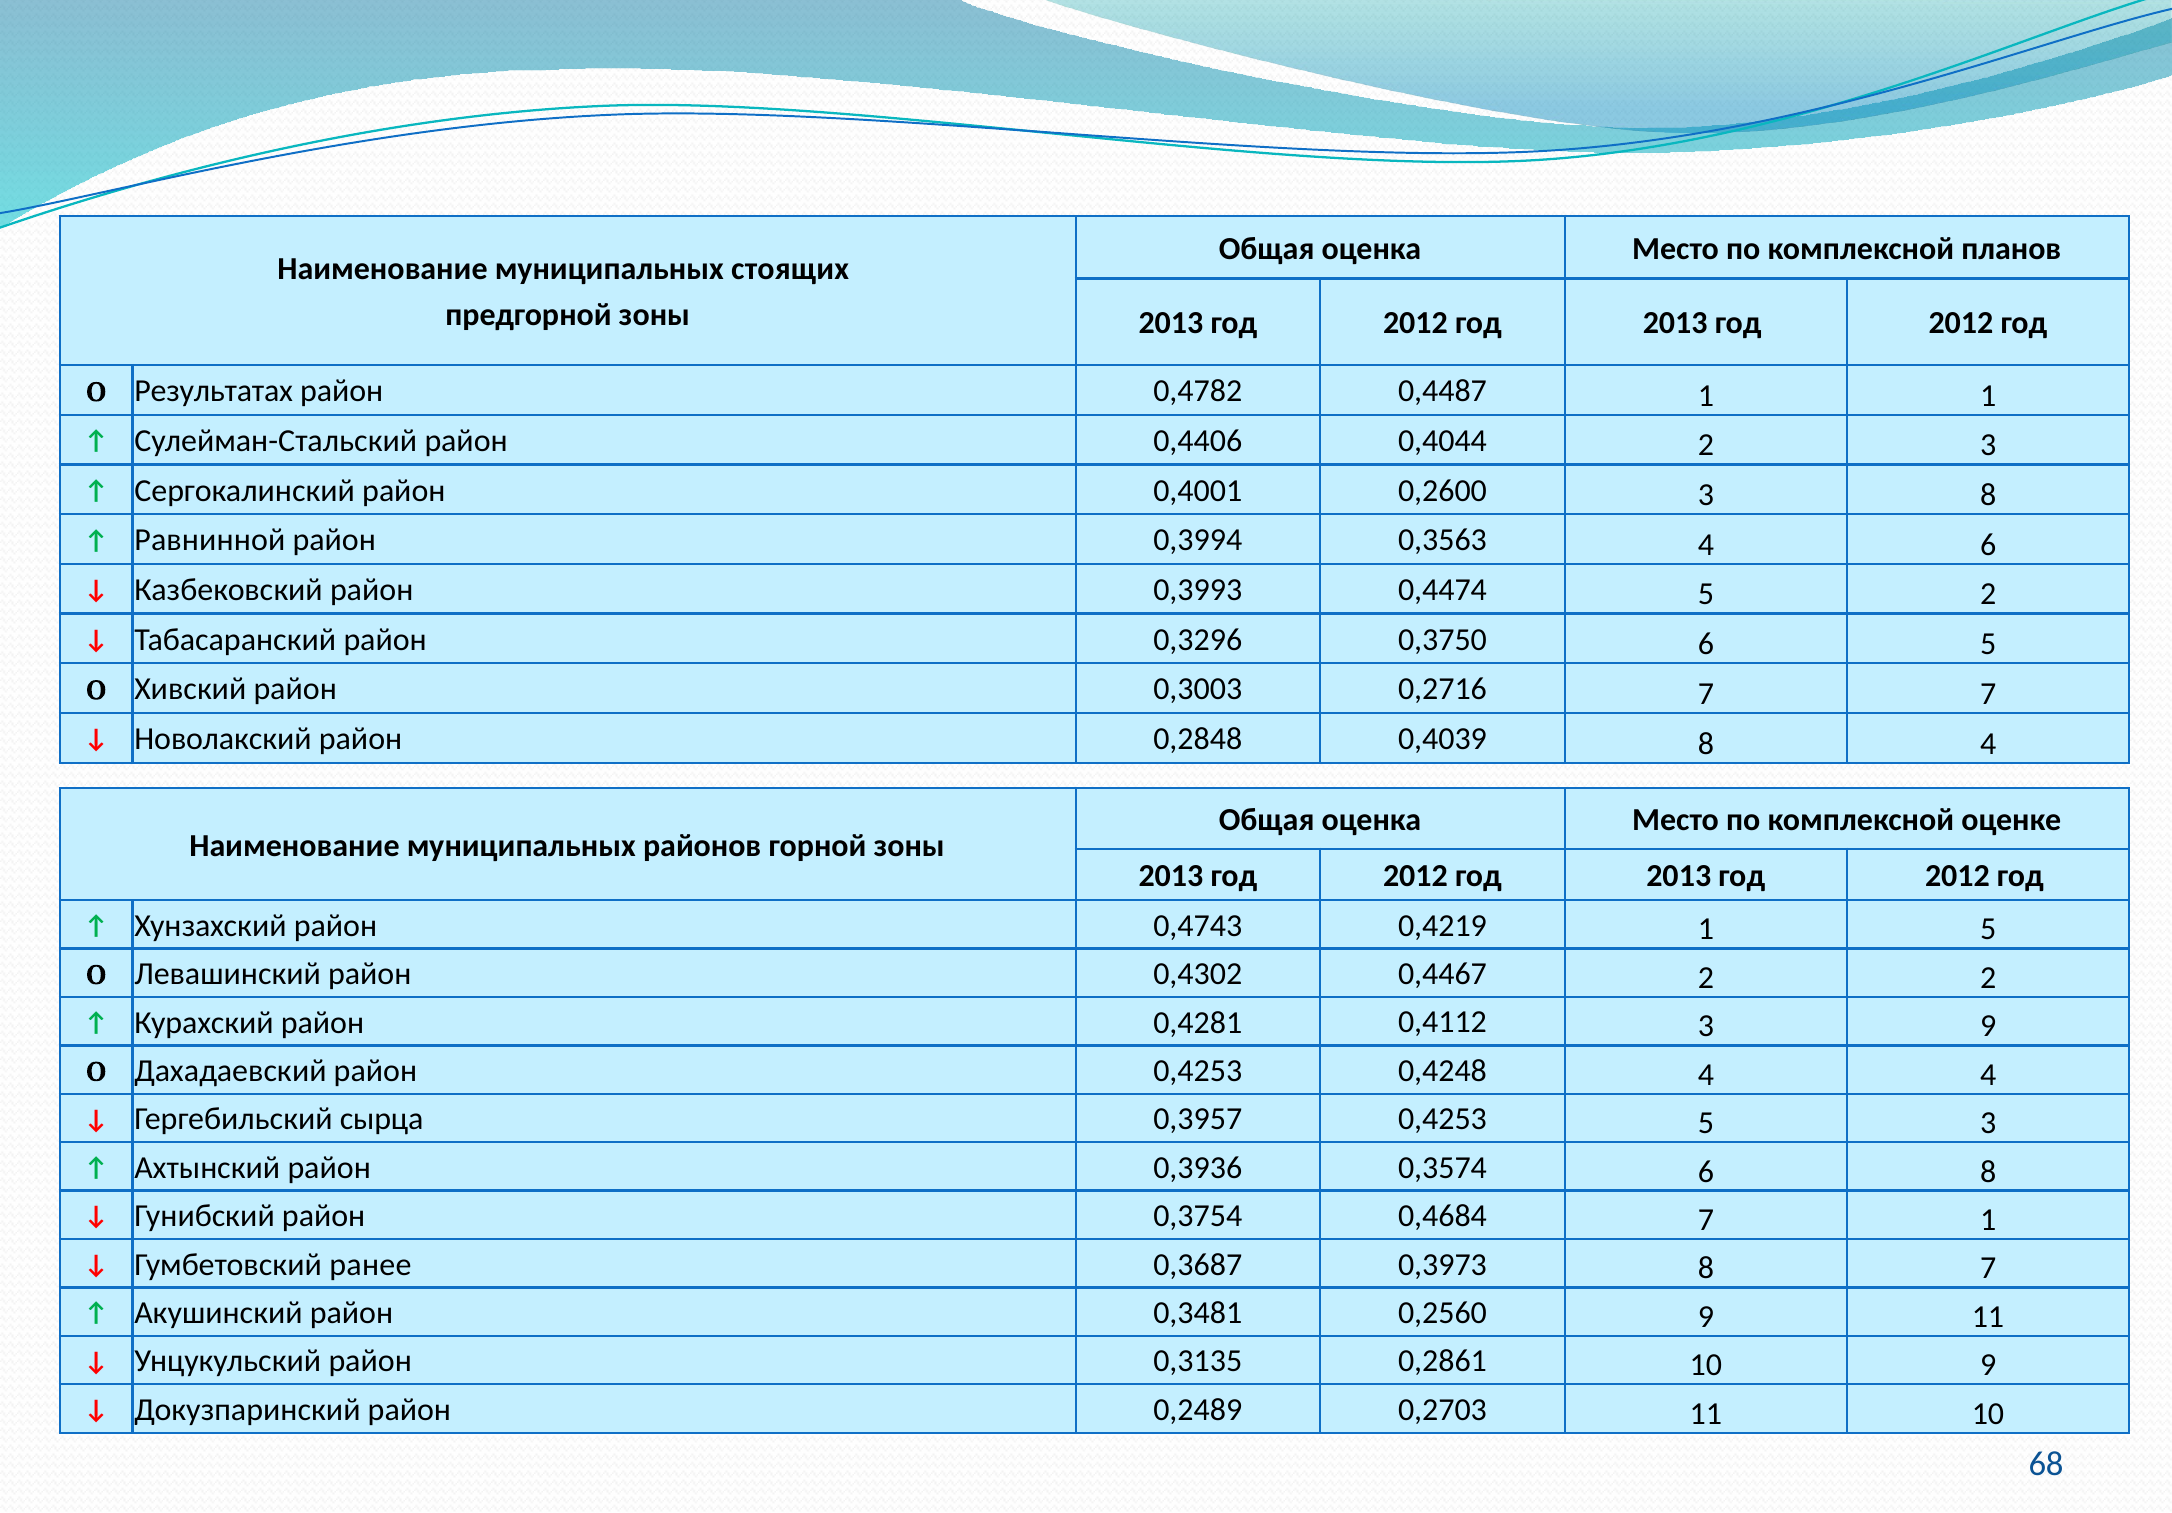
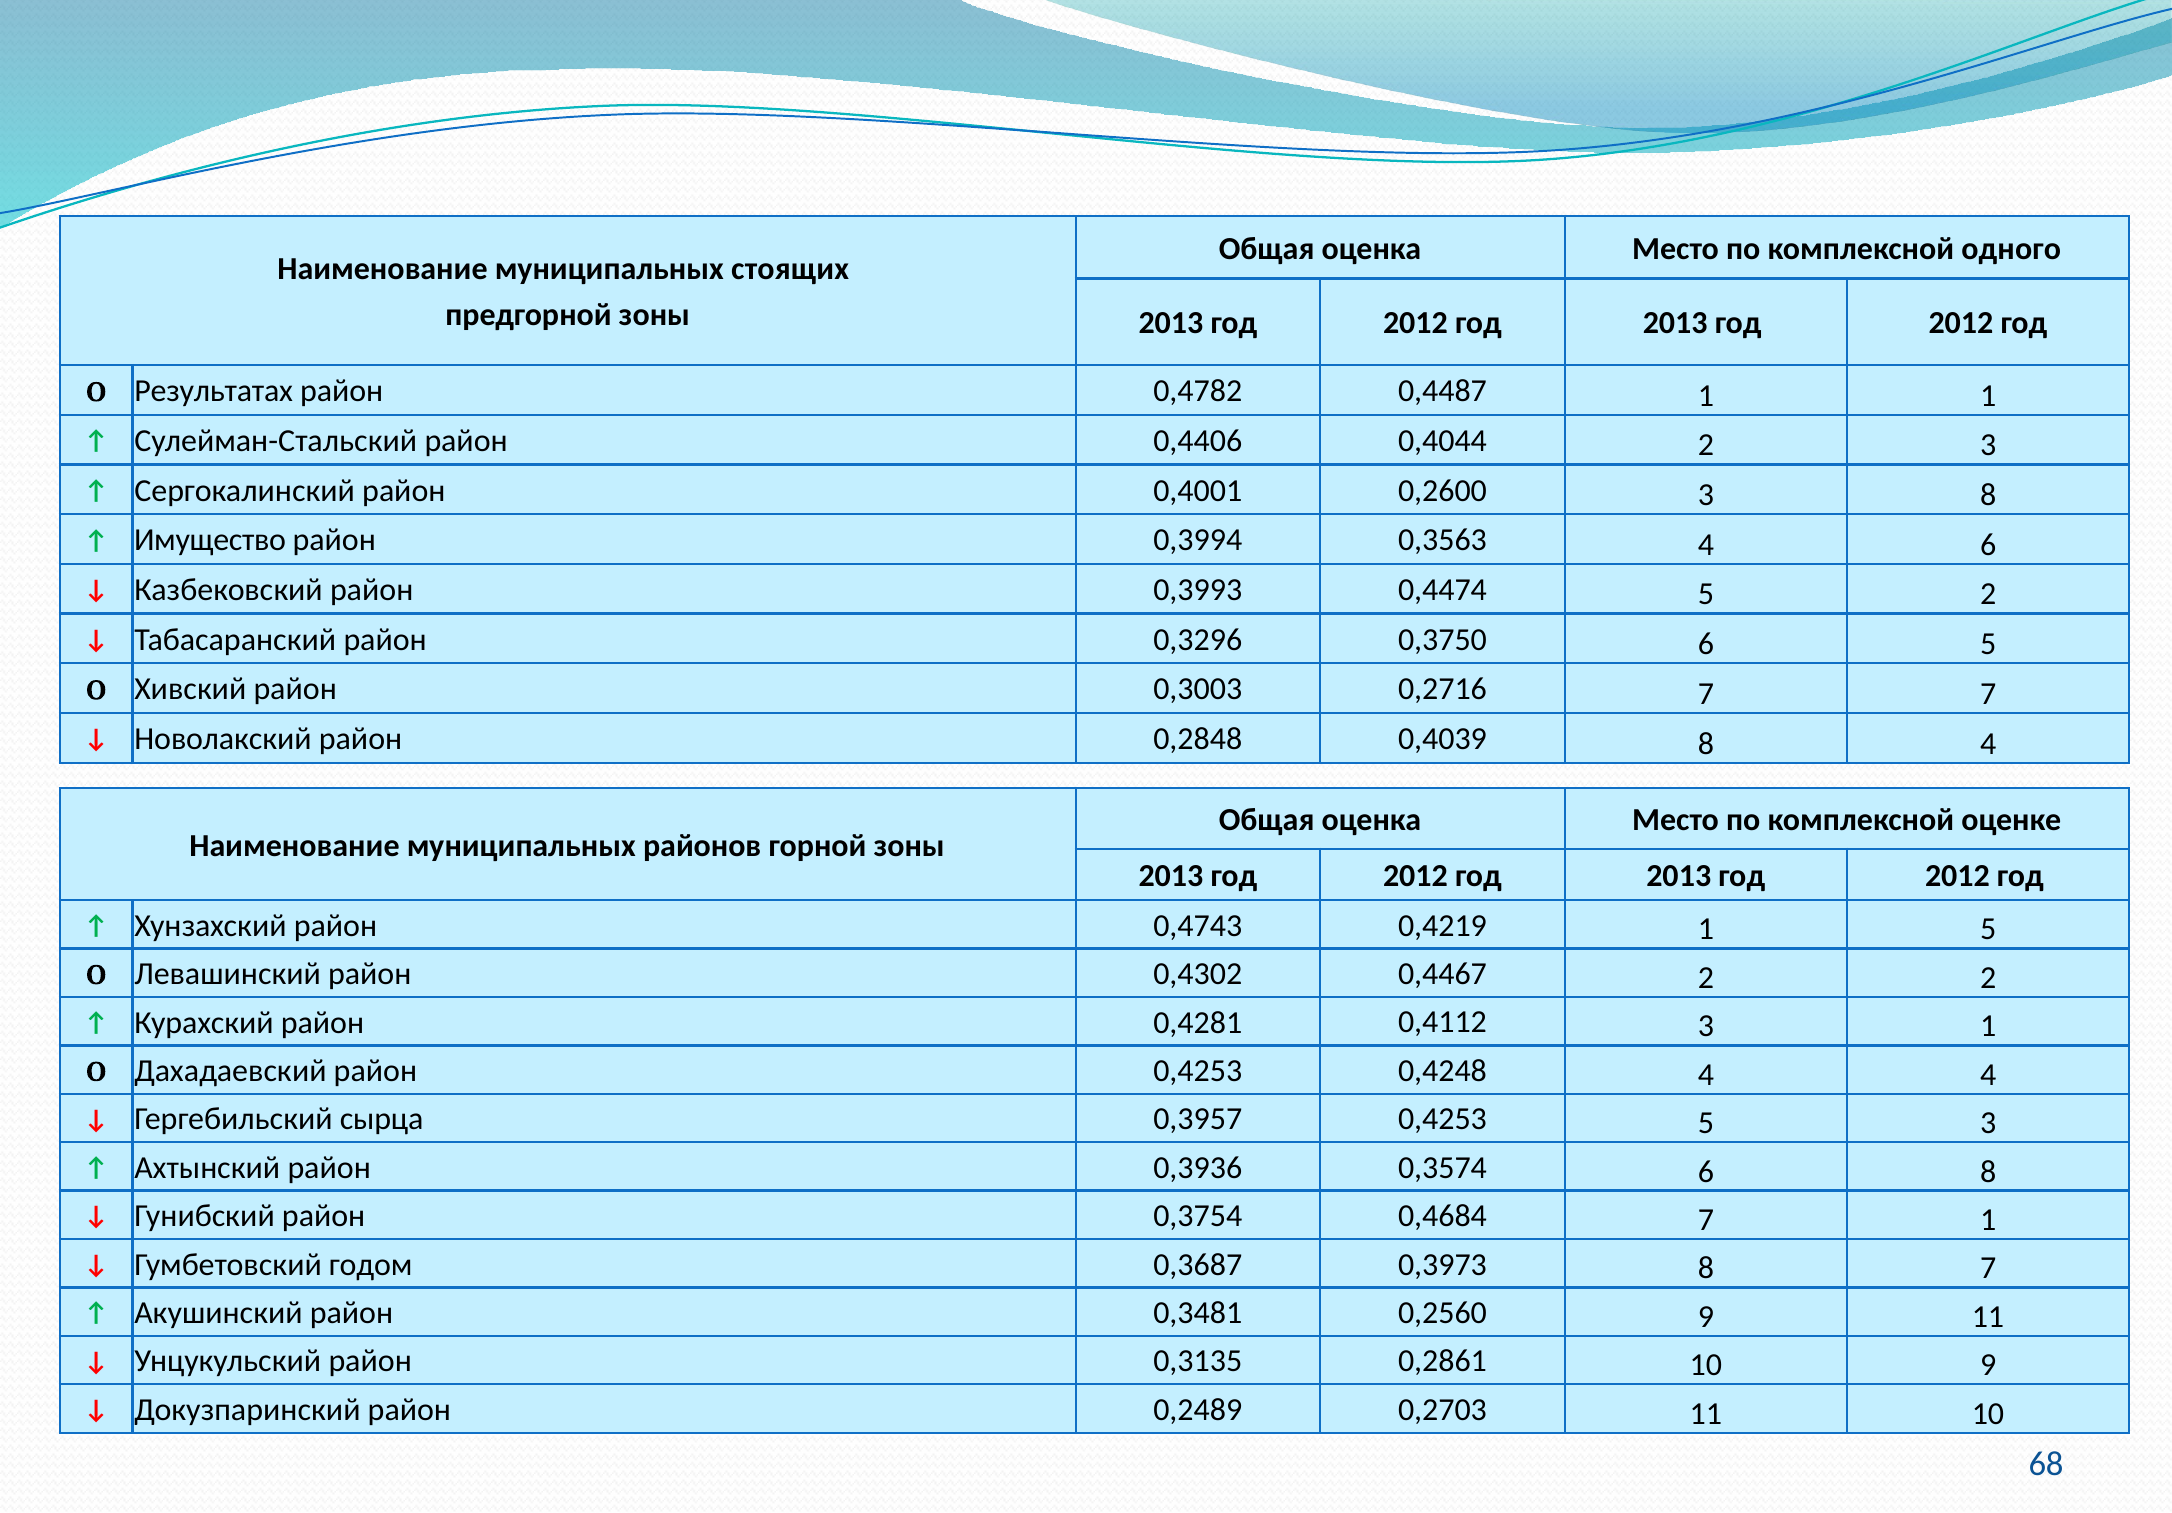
планов: планов -> одного
Равнинной: Равнинной -> Имущество
3 9: 9 -> 1
ранее: ранее -> годом
